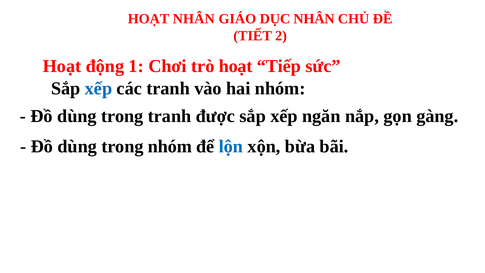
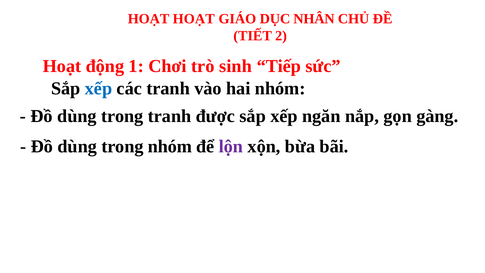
HOẠT NHÂN: NHÂN -> HOẠT
trò hoạt: hoạt -> sinh
lộn colour: blue -> purple
